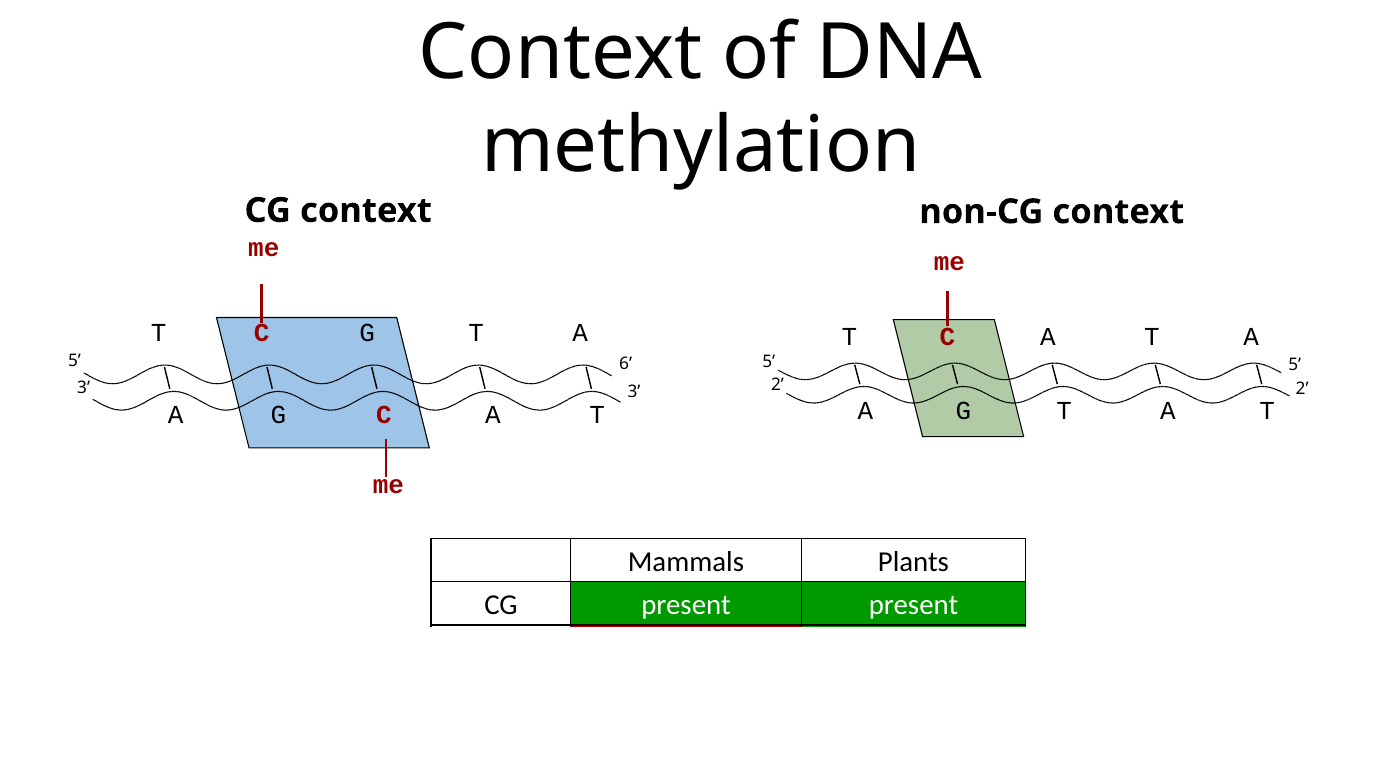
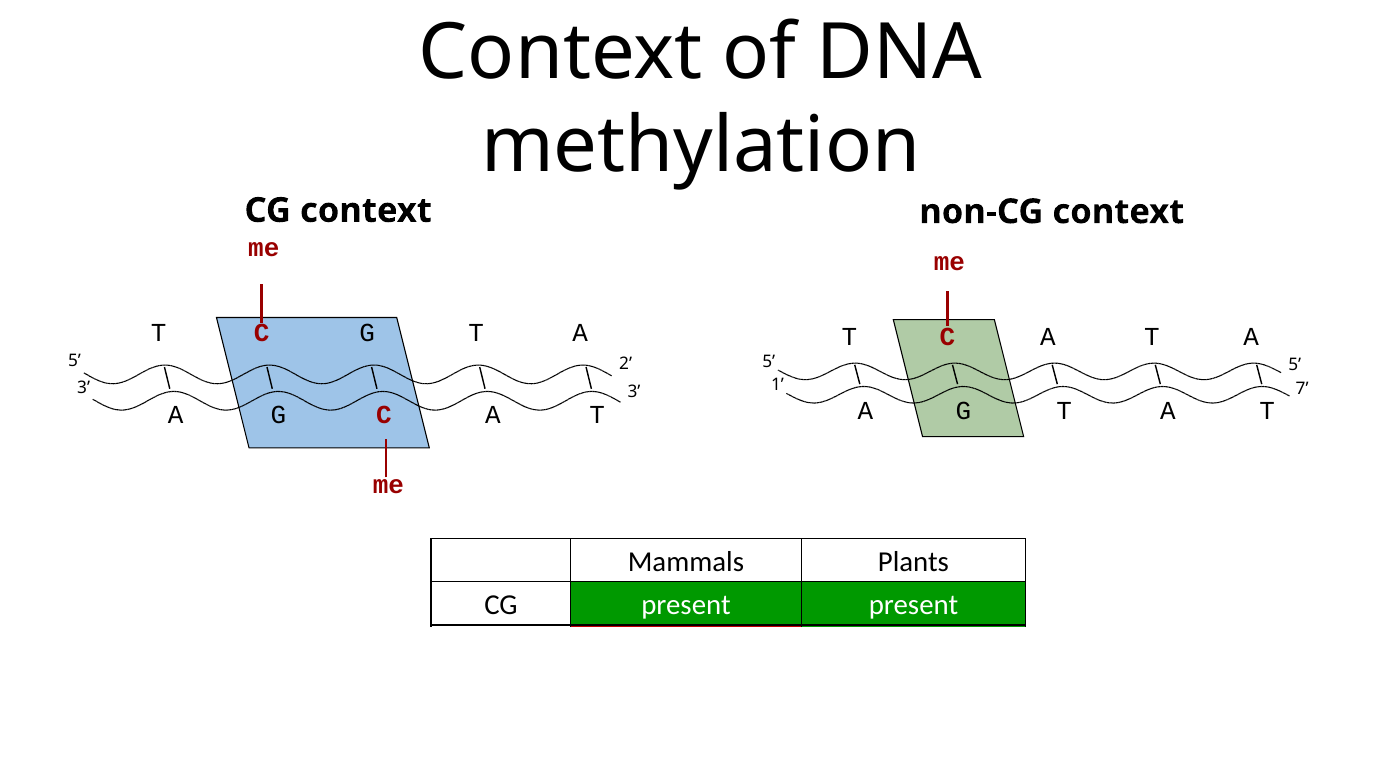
6: 6 -> 2
2 at (777, 385): 2 -> 1
2 at (1302, 389): 2 -> 7
